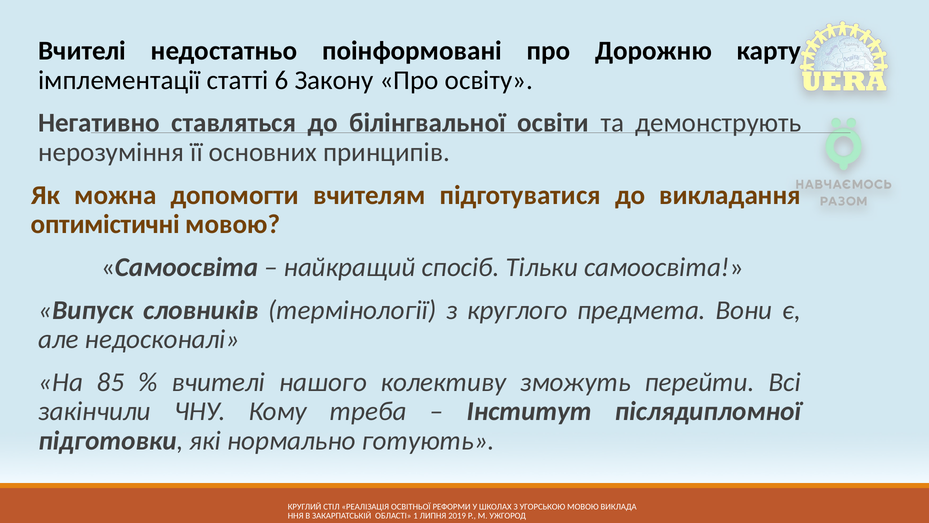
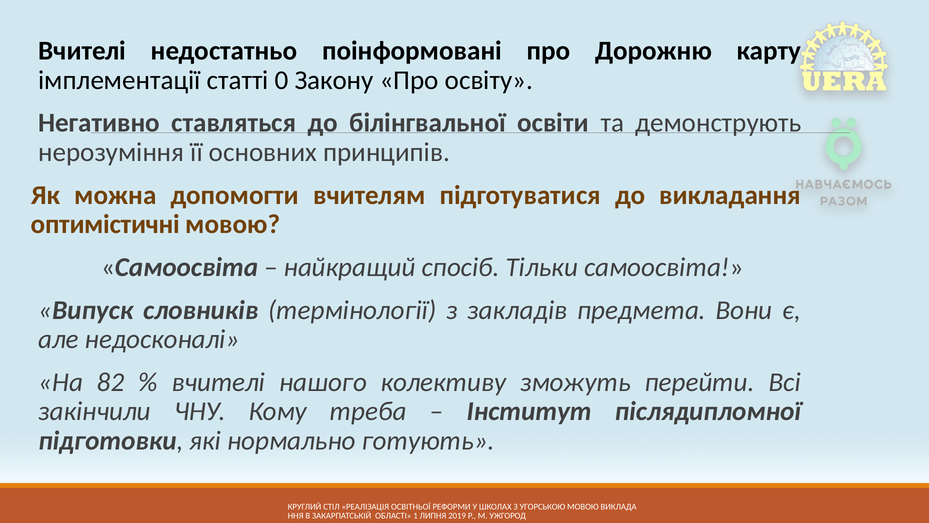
6: 6 -> 0
круглого: круглого -> закладів
85: 85 -> 82
